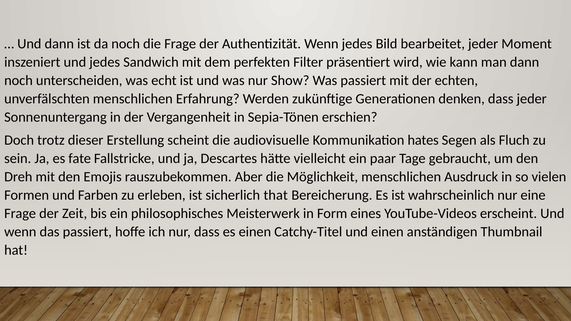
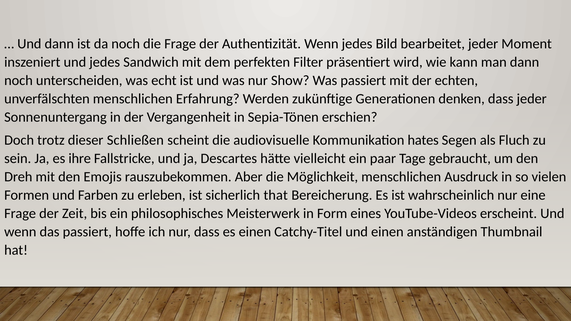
Erstellung: Erstellung -> Schließen
fate: fate -> ihre
